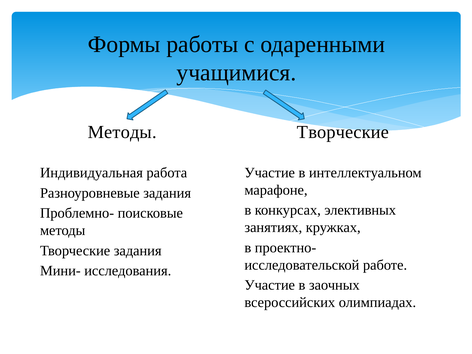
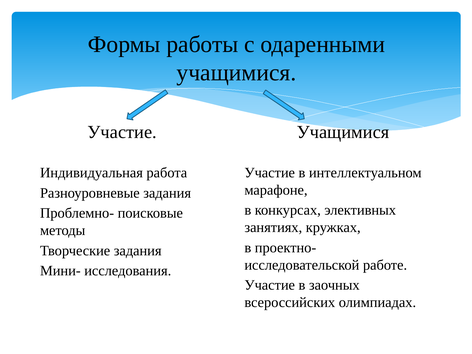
Методы at (122, 132): Методы -> Участие
Творческие at (343, 132): Творческие -> Учащимися
